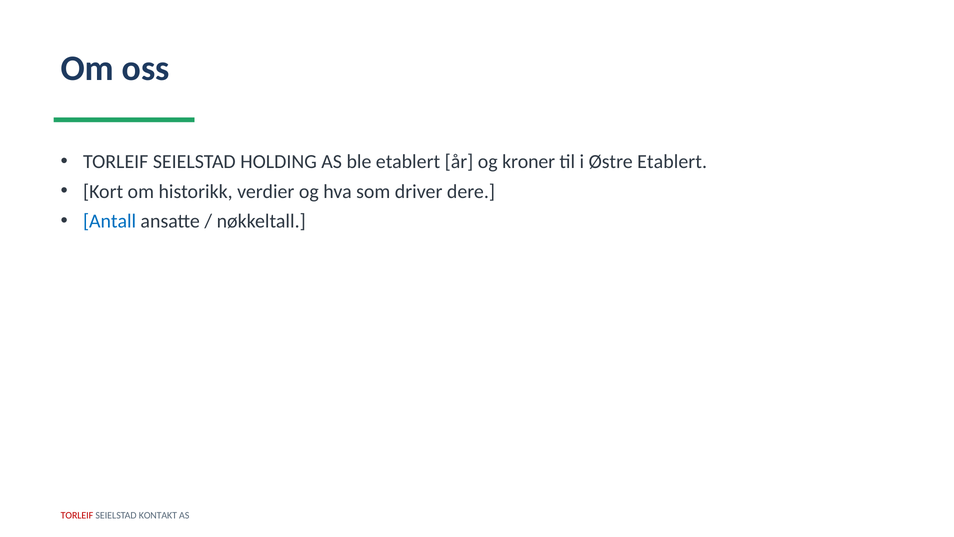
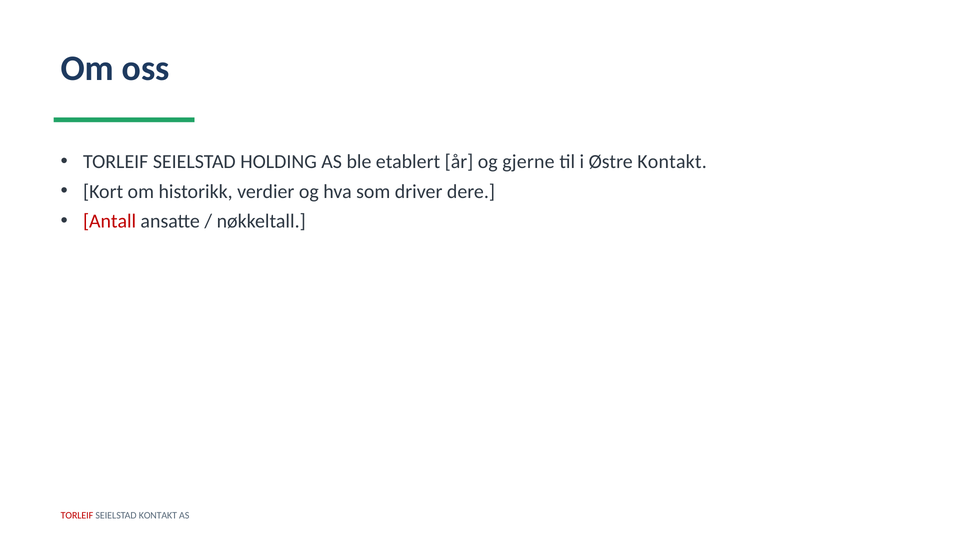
kroner: kroner -> gjerne
Østre Etablert: Etablert -> Kontakt
Antall colour: blue -> red
